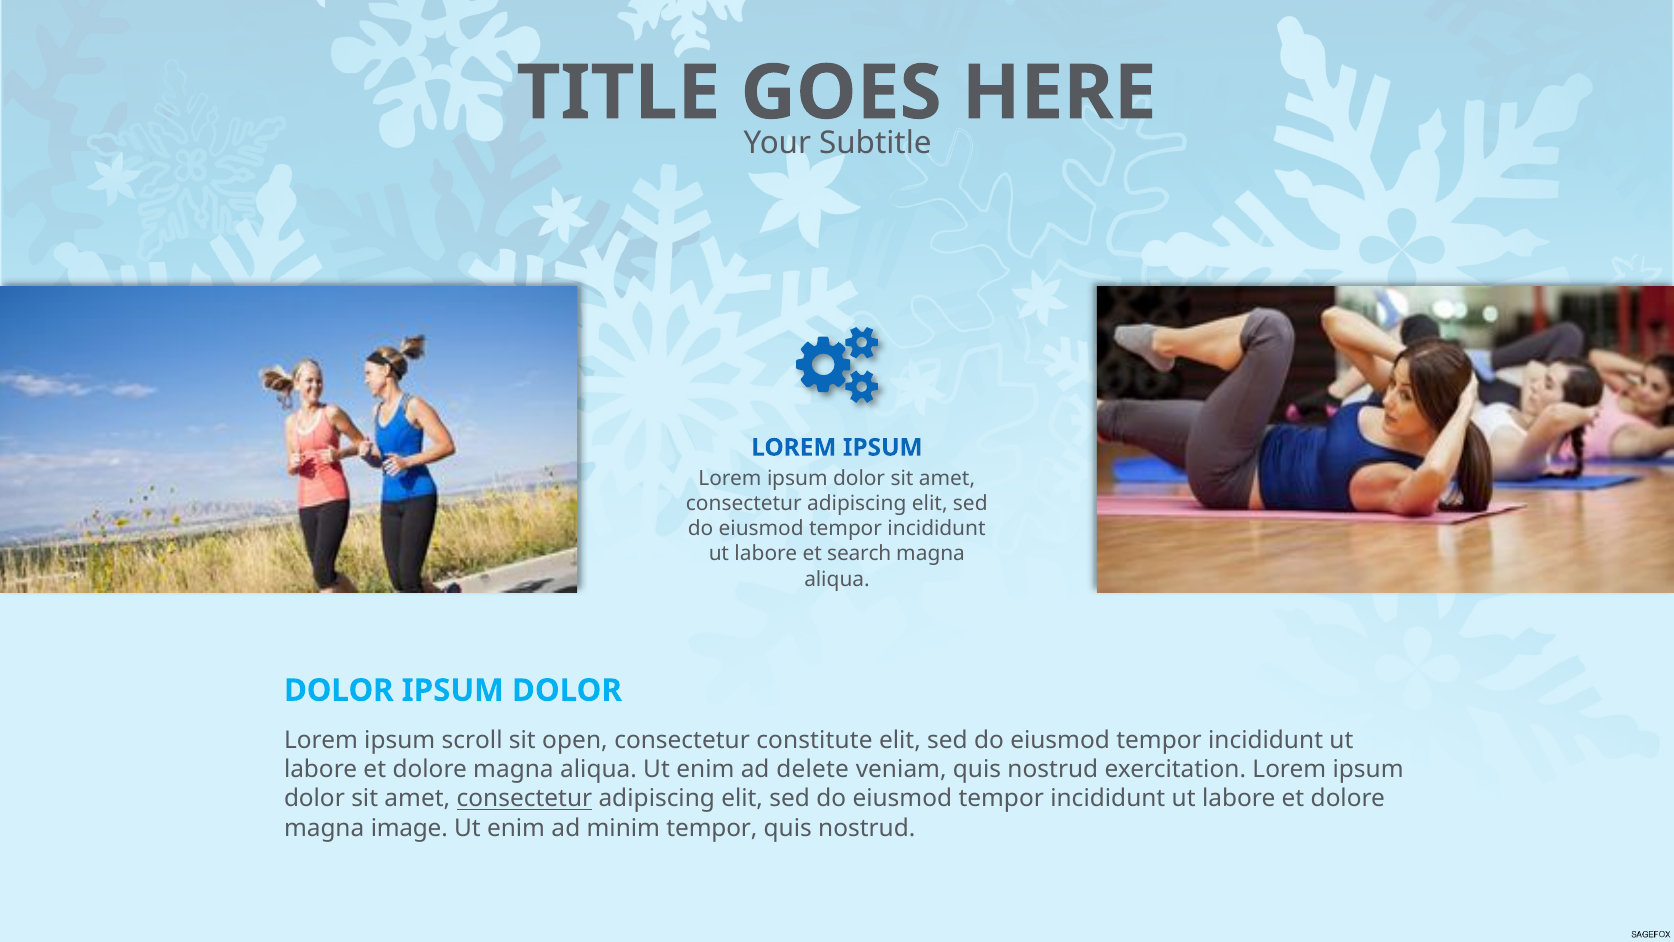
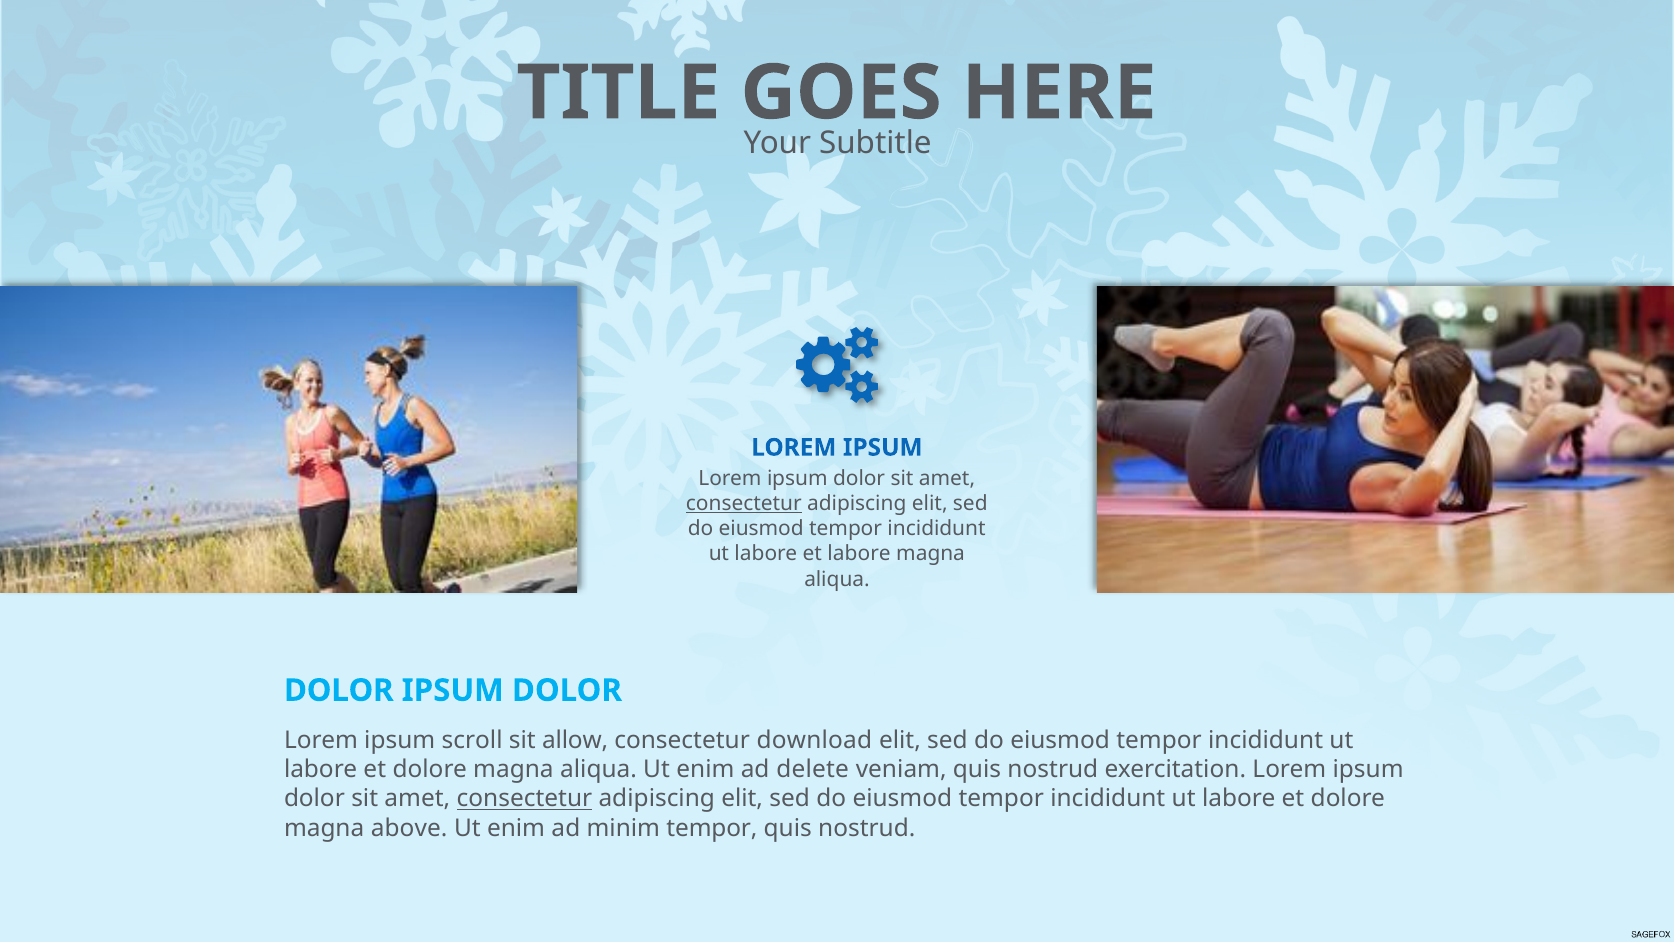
consectetur at (744, 504) underline: none -> present
et search: search -> labore
open: open -> allow
constitute: constitute -> download
image: image -> above
